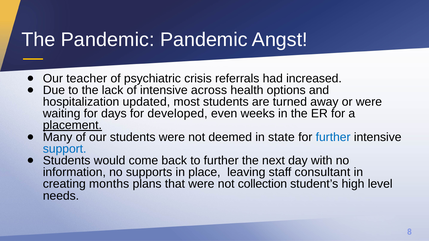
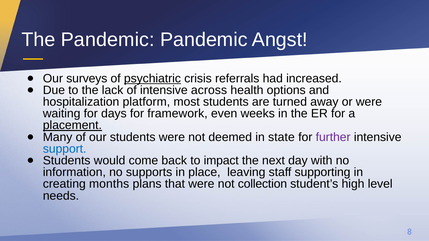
teacher: teacher -> surveys
psychiatric underline: none -> present
updated: updated -> platform
developed: developed -> framework
further at (333, 137) colour: blue -> purple
to further: further -> impact
consultant: consultant -> supporting
